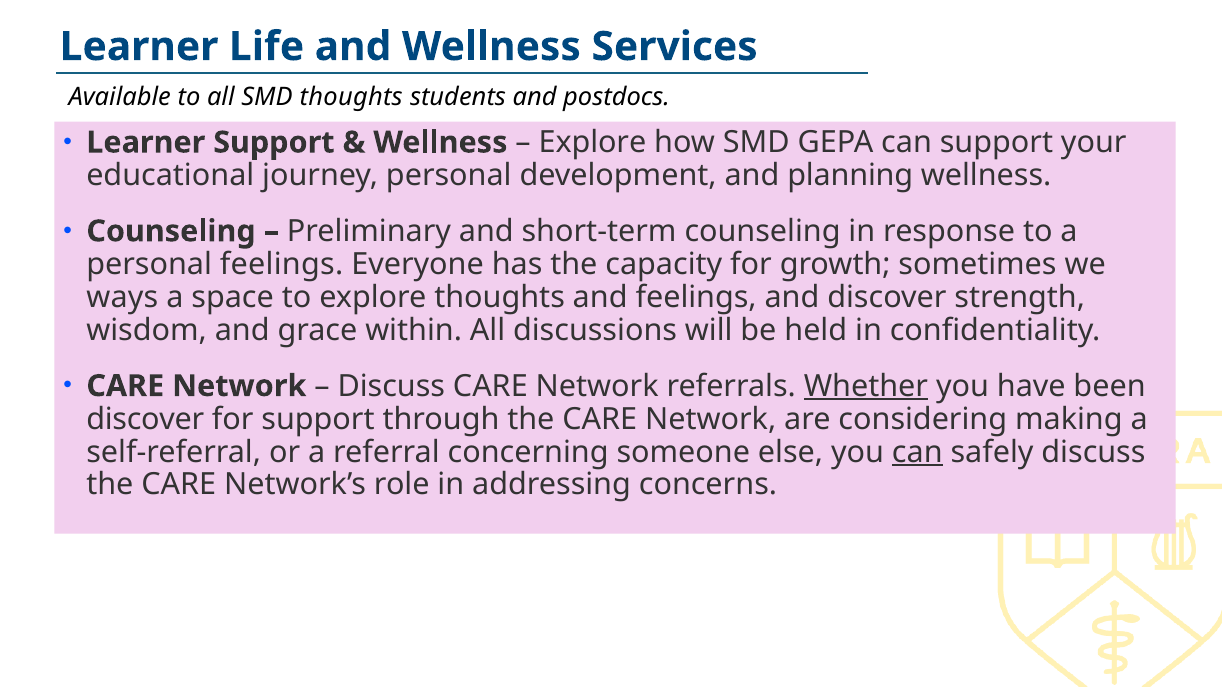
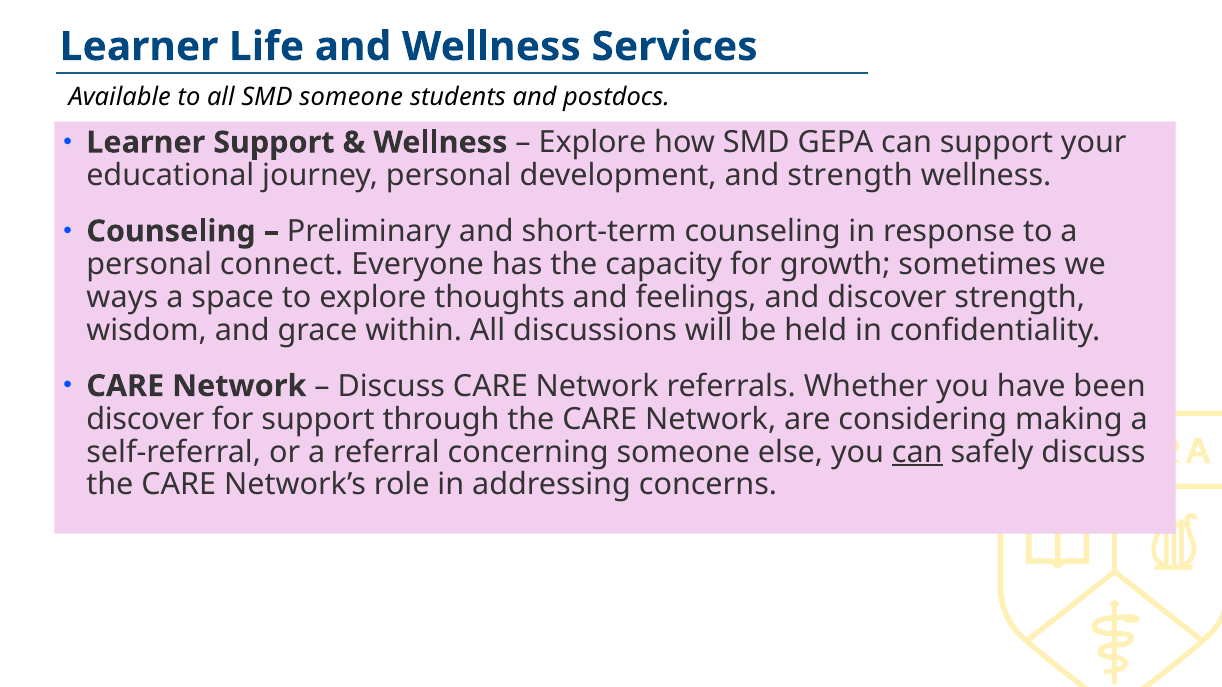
SMD thoughts: thoughts -> someone
and planning: planning -> strength
personal feelings: feelings -> connect
Whether underline: present -> none
